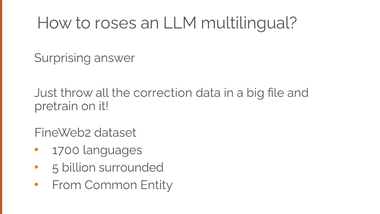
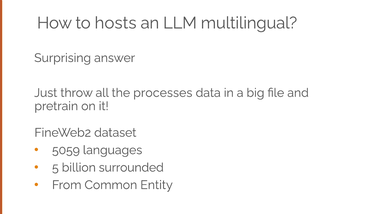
roses: roses -> hosts
correction: correction -> processes
1700: 1700 -> 5059
